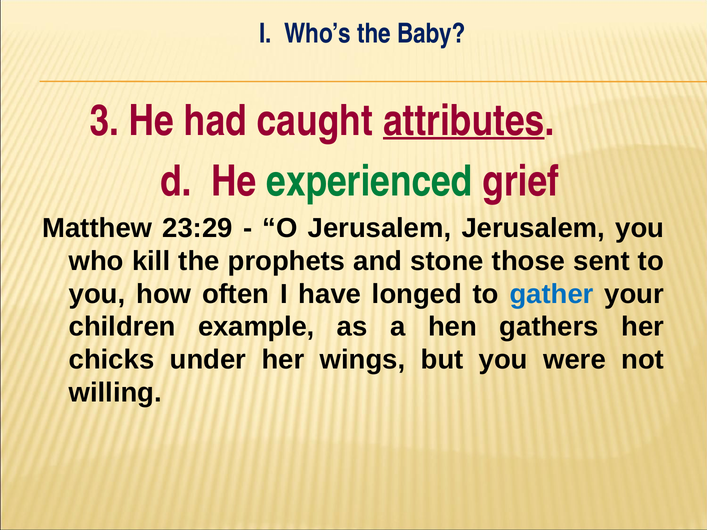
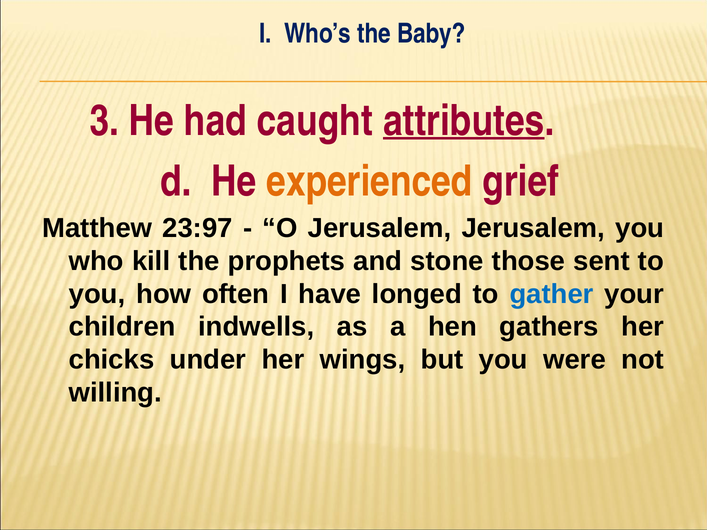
experienced colour: green -> orange
23:29: 23:29 -> 23:97
example: example -> indwells
